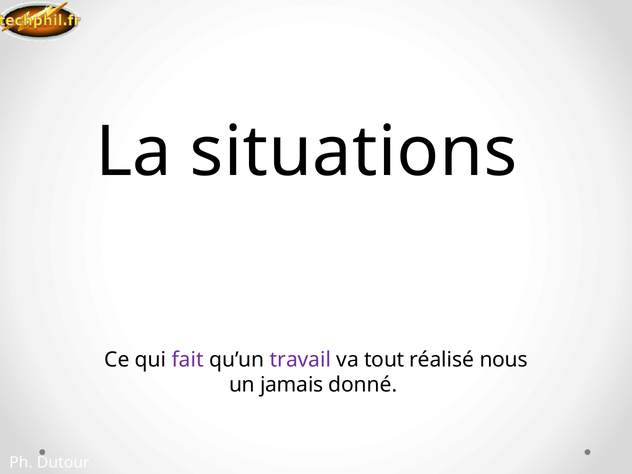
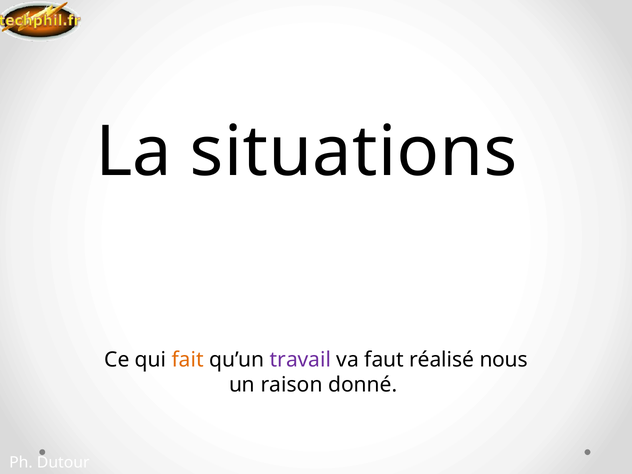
fait colour: purple -> orange
tout: tout -> faut
jamais: jamais -> raison
